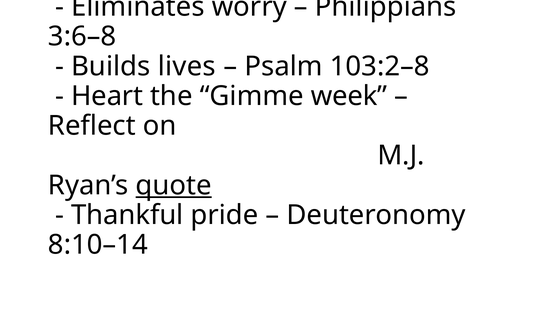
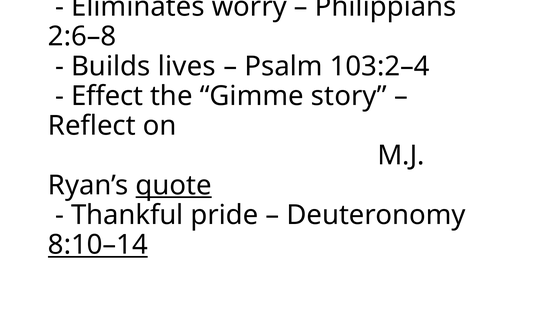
3:6–8: 3:6–8 -> 2:6–8
103:2–8: 103:2–8 -> 103:2–4
Heart: Heart -> Effect
week: week -> story
8:10–14 underline: none -> present
